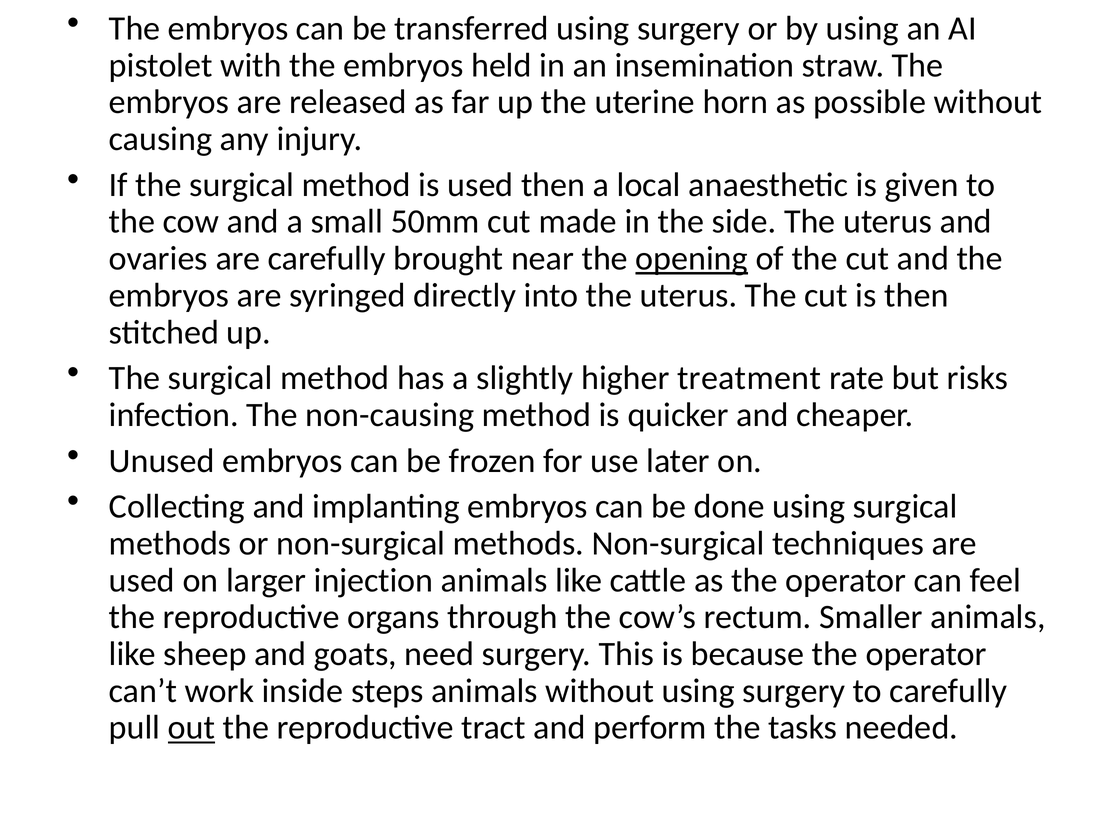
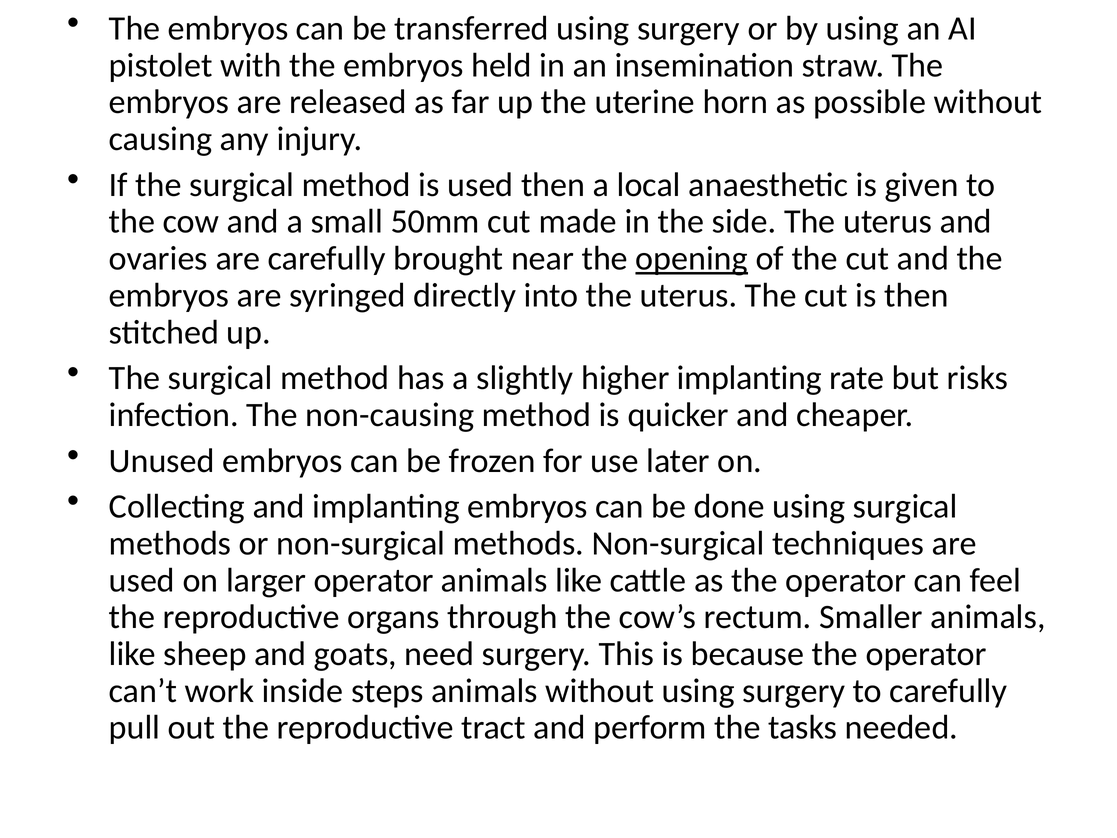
higher treatment: treatment -> implanting
larger injection: injection -> operator
out underline: present -> none
